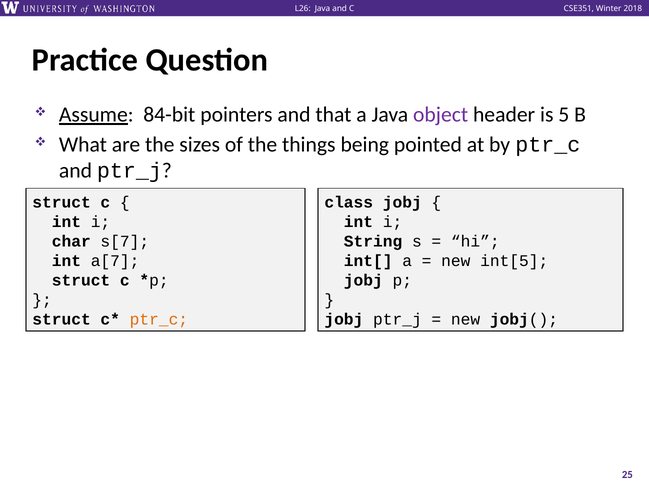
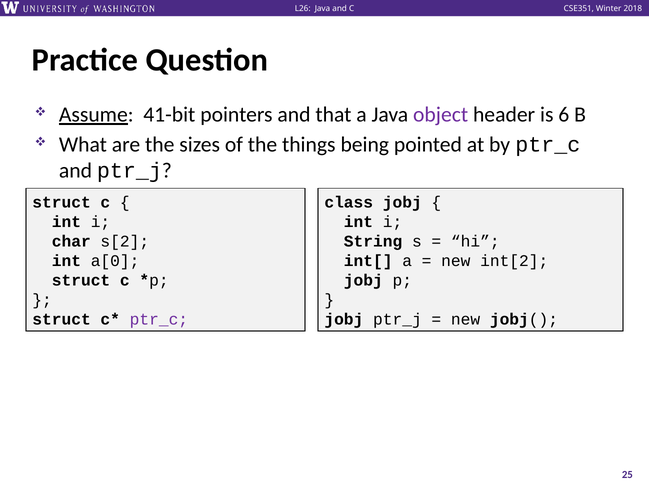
84-bit: 84-bit -> 41-bit
5: 5 -> 6
s[7: s[7 -> s[2
a[7: a[7 -> a[0
int[5: int[5 -> int[2
ptr_c at (159, 319) colour: orange -> purple
